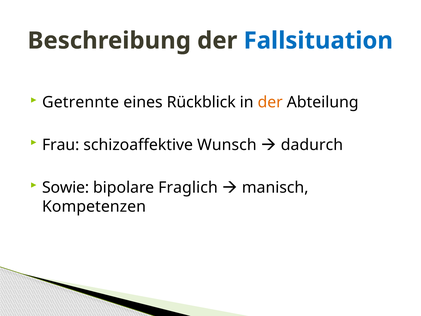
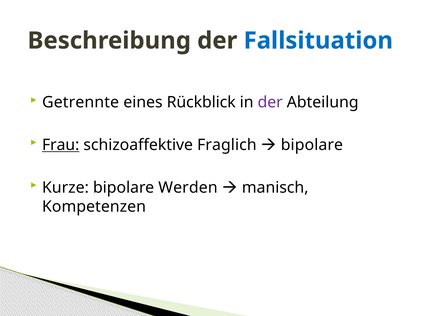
der at (270, 102) colour: orange -> purple
Frau underline: none -> present
Wunsch: Wunsch -> Fraglich
dadurch at (312, 145): dadurch -> bipolare
Sowie: Sowie -> Kurze
Fraglich: Fraglich -> Werden
